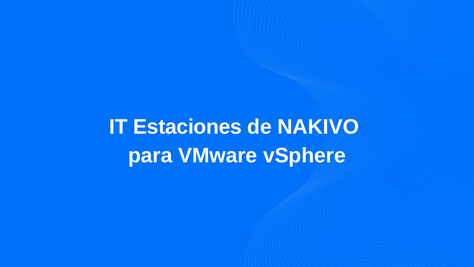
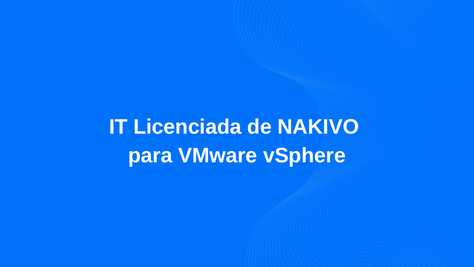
Estaciones: Estaciones -> Licenciada
